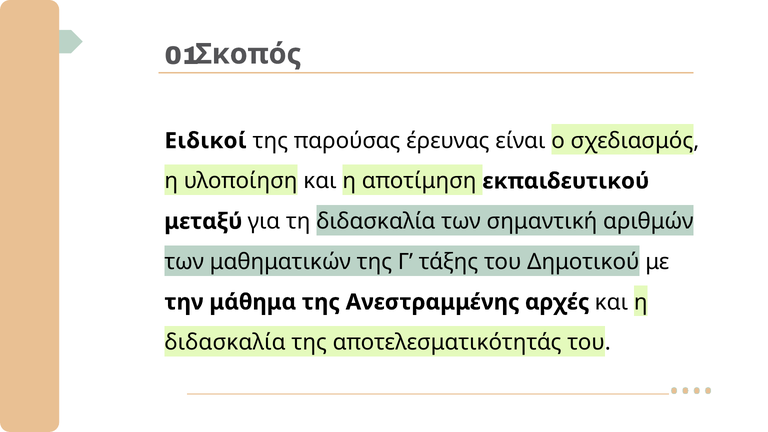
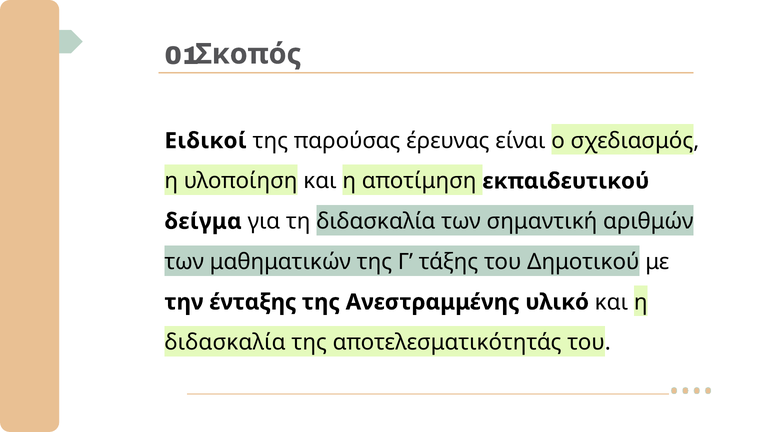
μεταξύ: μεταξύ -> δείγμα
μάθημα: μάθημα -> ένταξης
αρχές: αρχές -> υλικό
